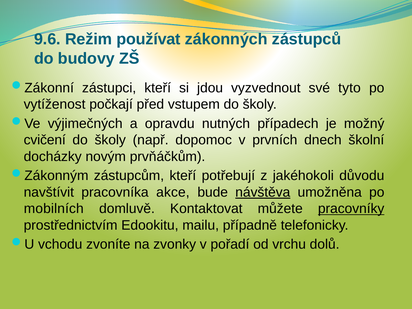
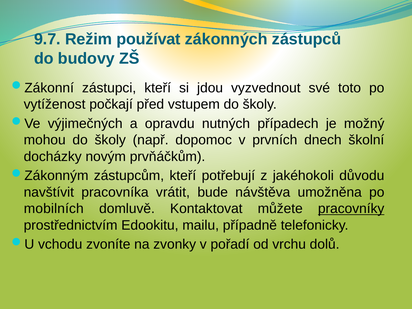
9.6: 9.6 -> 9.7
tyto: tyto -> toto
cvičení: cvičení -> mohou
akce: akce -> vrátit
návštěva underline: present -> none
